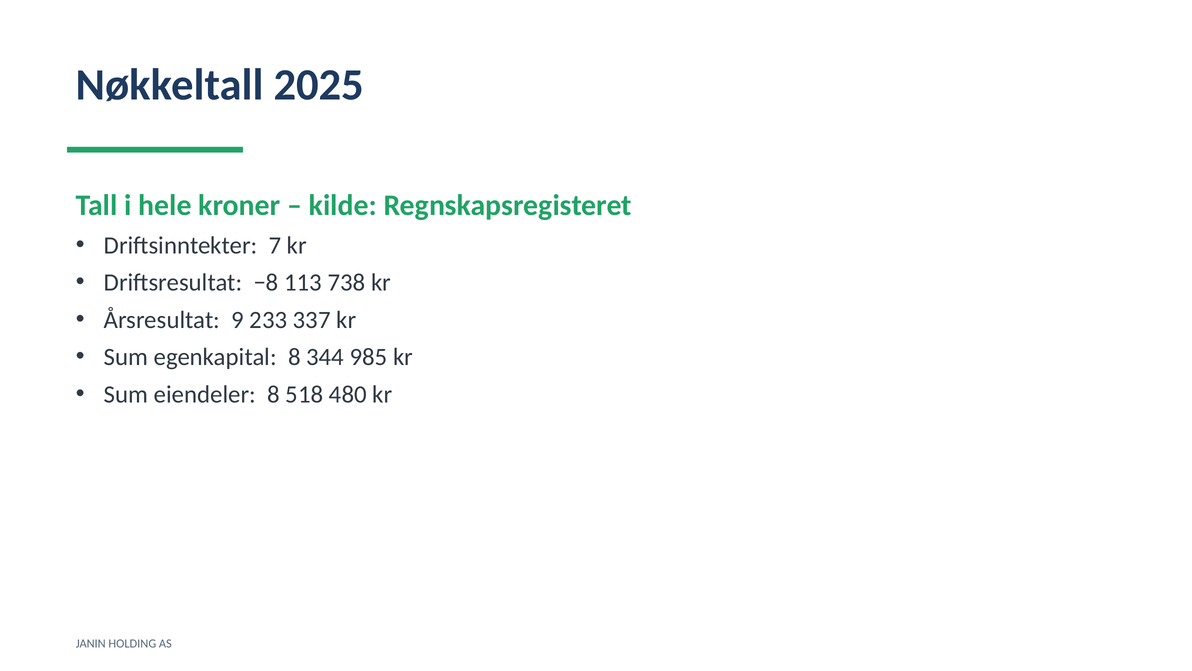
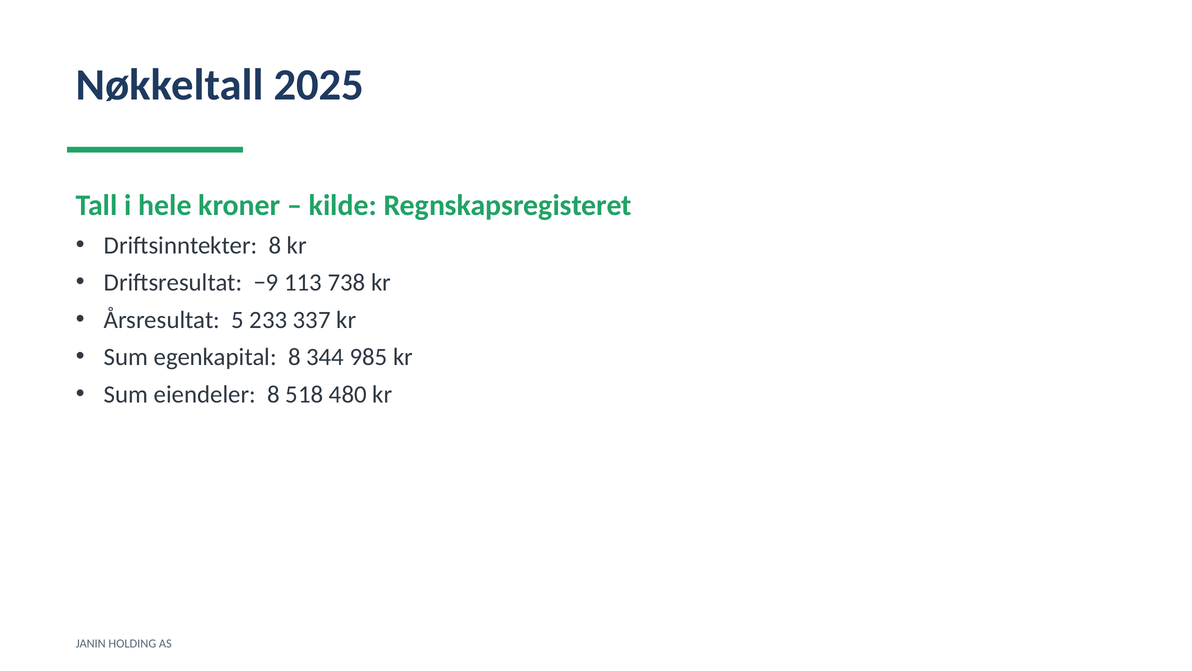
Driftsinntekter 7: 7 -> 8
−8: −8 -> −9
9: 9 -> 5
